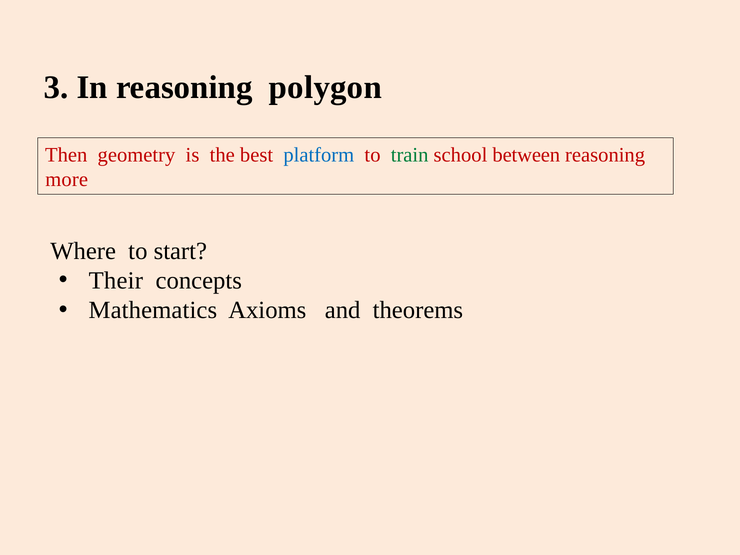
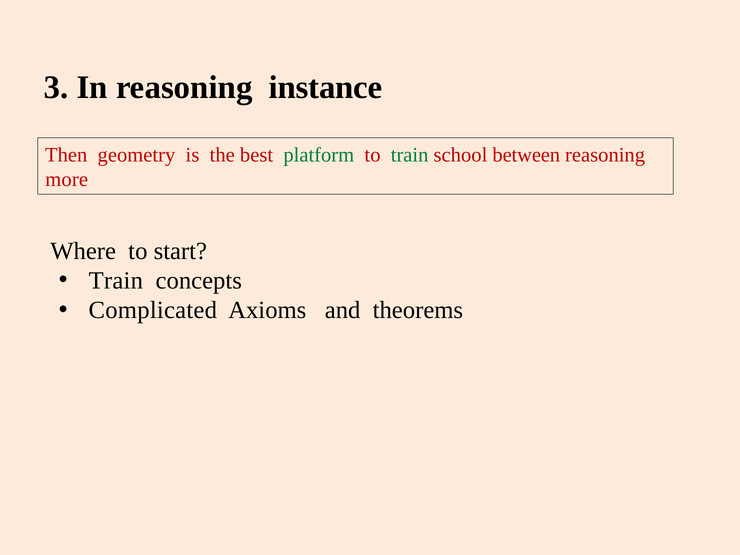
polygon: polygon -> instance
platform colour: blue -> green
Their at (116, 281): Their -> Train
Mathematics: Mathematics -> Complicated
